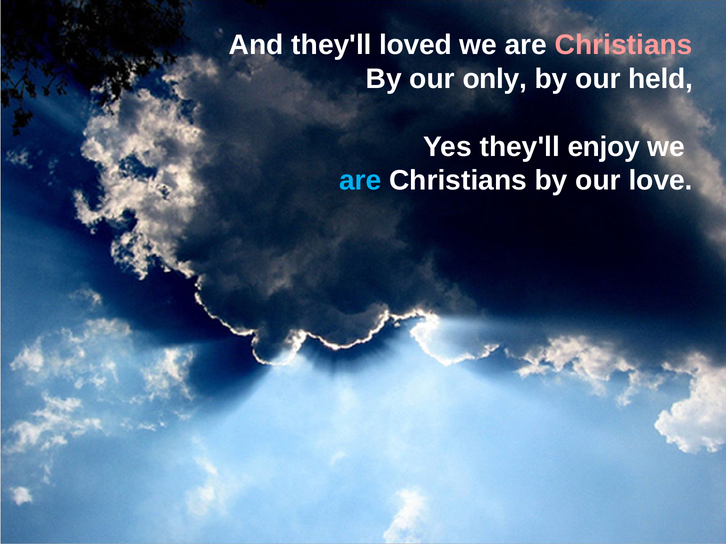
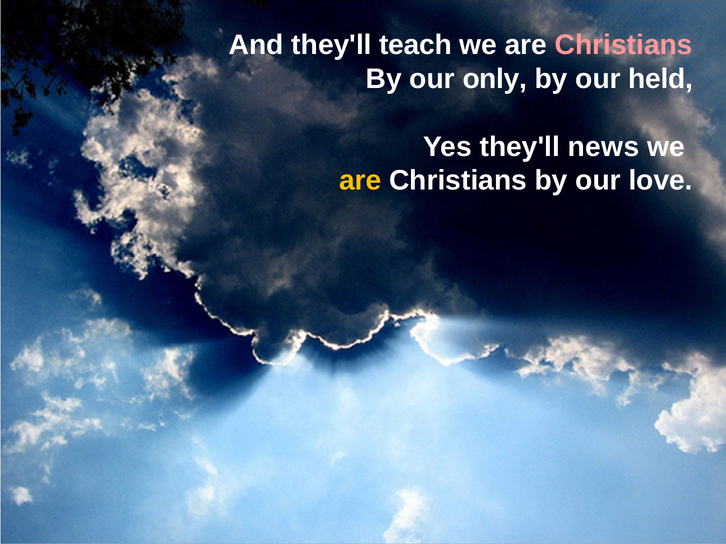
loved: loved -> teach
enjoy: enjoy -> news
are at (360, 181) colour: light blue -> yellow
